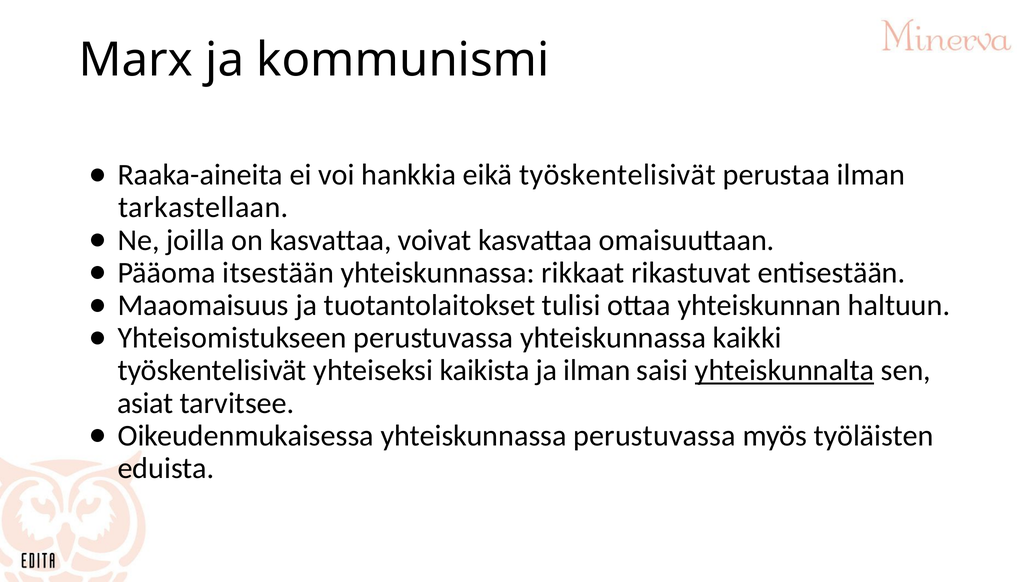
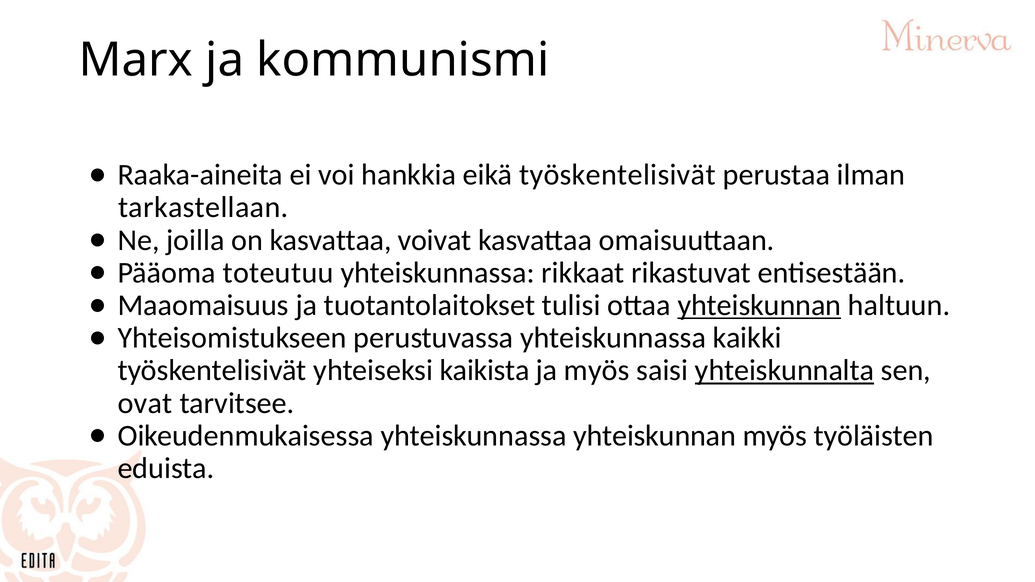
itsestään: itsestään -> toteutuu
yhteiskunnan at (759, 305) underline: none -> present
ja ilman: ilman -> myös
asiat: asiat -> ovat
yhteiskunnassa perustuvassa: perustuvassa -> yhteiskunnan
